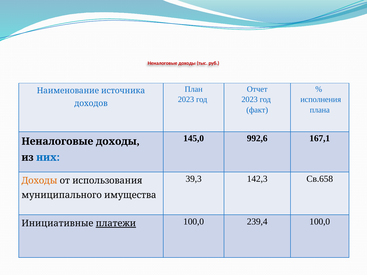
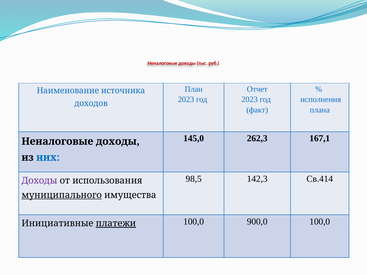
992,6: 992,6 -> 262,3
39,3: 39,3 -> 98,5
Св.658: Св.658 -> Св.414
Доходы at (39, 181) colour: orange -> purple
муниципального underline: none -> present
239,4: 239,4 -> 900,0
